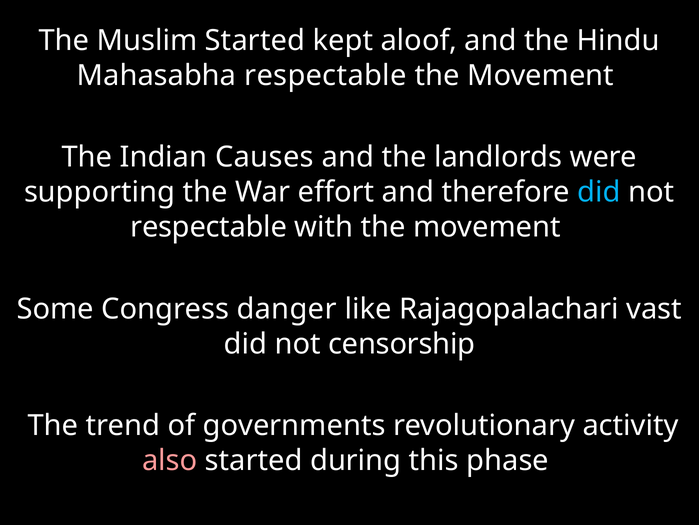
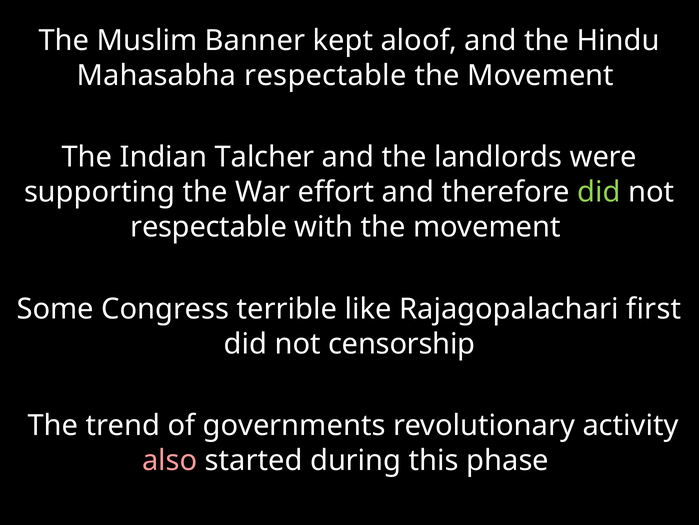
Muslim Started: Started -> Banner
Causes: Causes -> Talcher
did at (599, 192) colour: light blue -> light green
danger: danger -> terrible
vast: vast -> first
